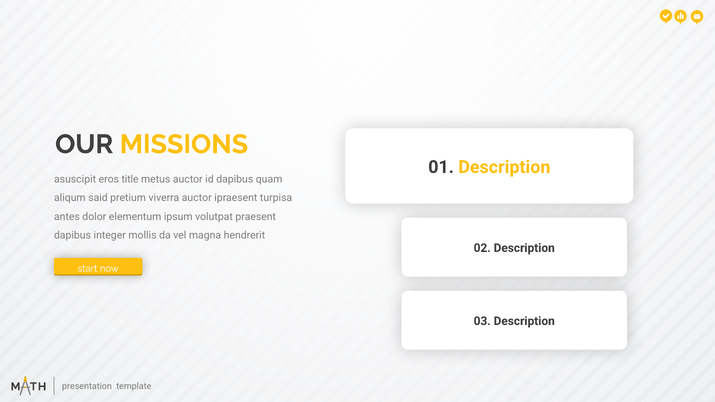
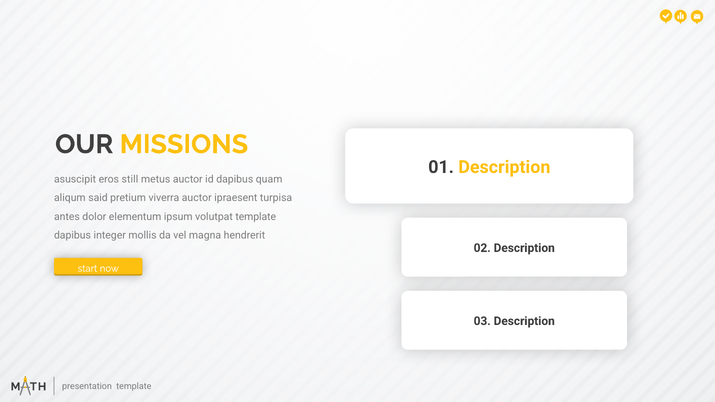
title: title -> still
volutpat praesent: praesent -> template
